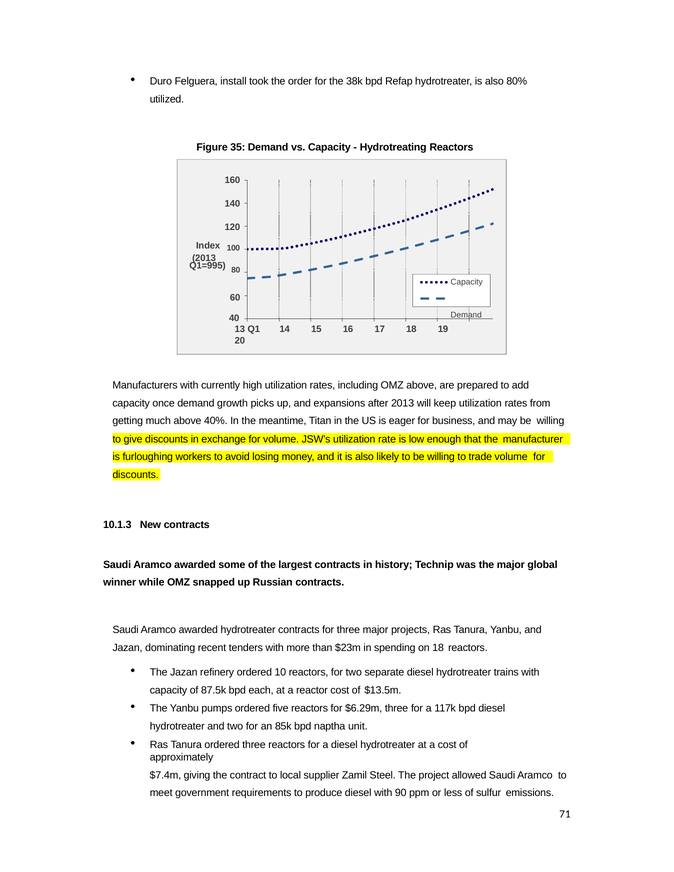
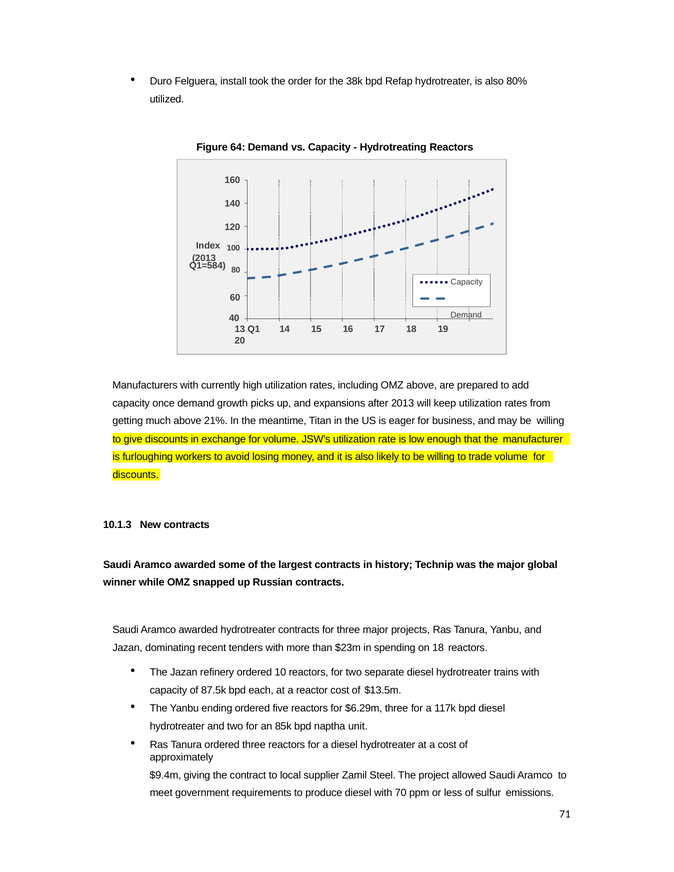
35: 35 -> 64
Q1=995: Q1=995 -> Q1=584
40%: 40% -> 21%
pumps: pumps -> ending
$7.4m: $7.4m -> $9.4m
90: 90 -> 70
